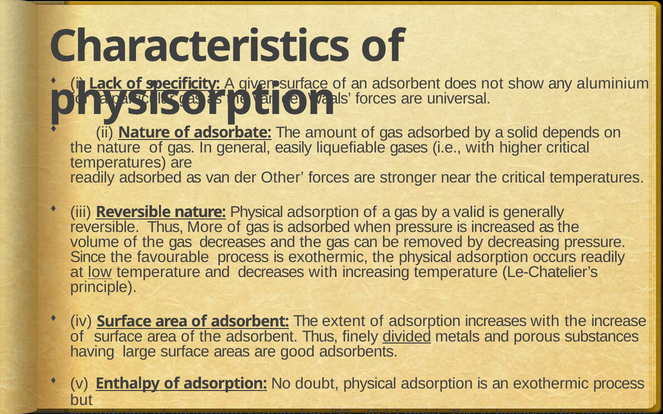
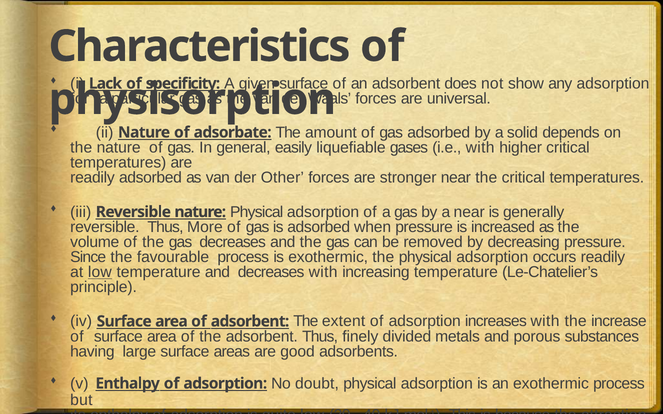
any aluminium: aluminium -> adsorption
a valid: valid -> near
divided underline: present -> none
